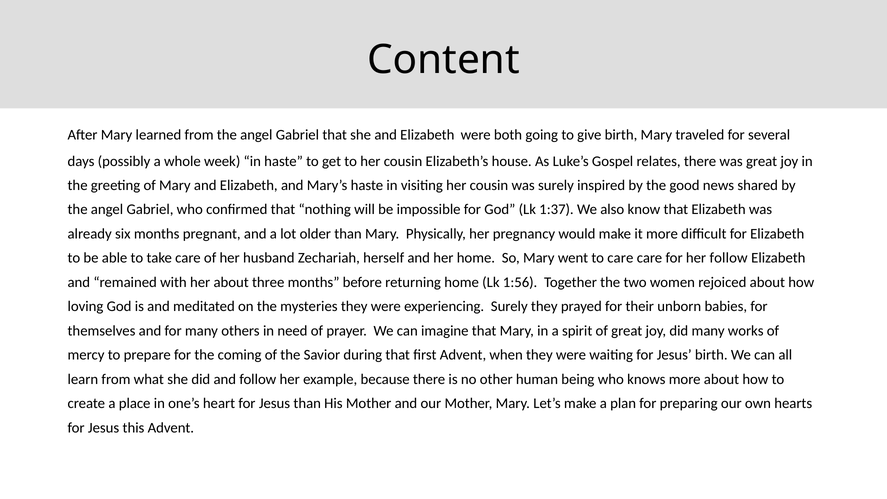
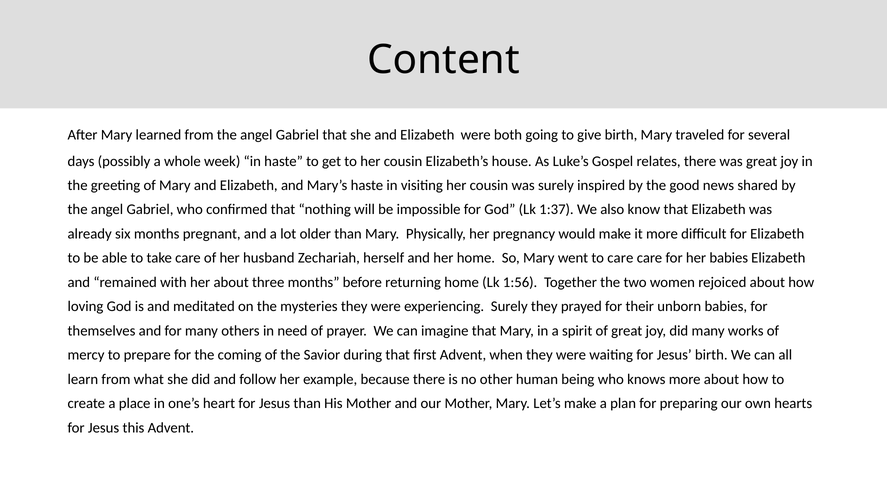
her follow: follow -> babies
